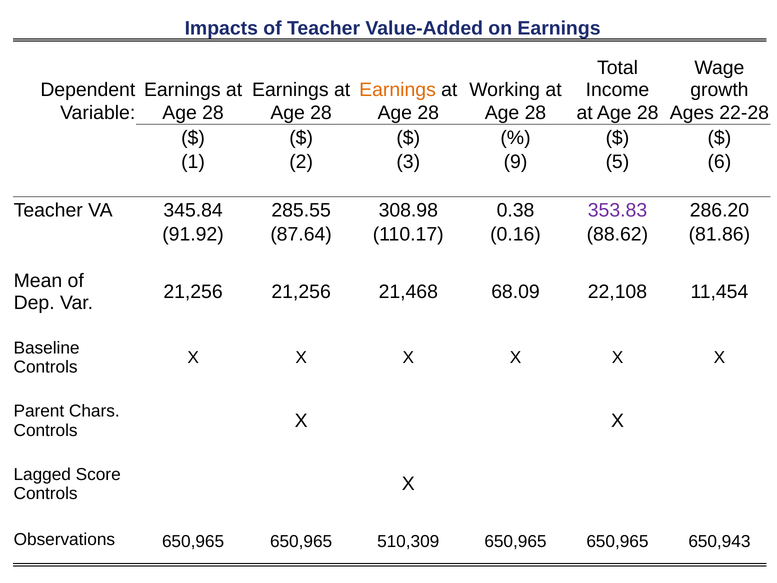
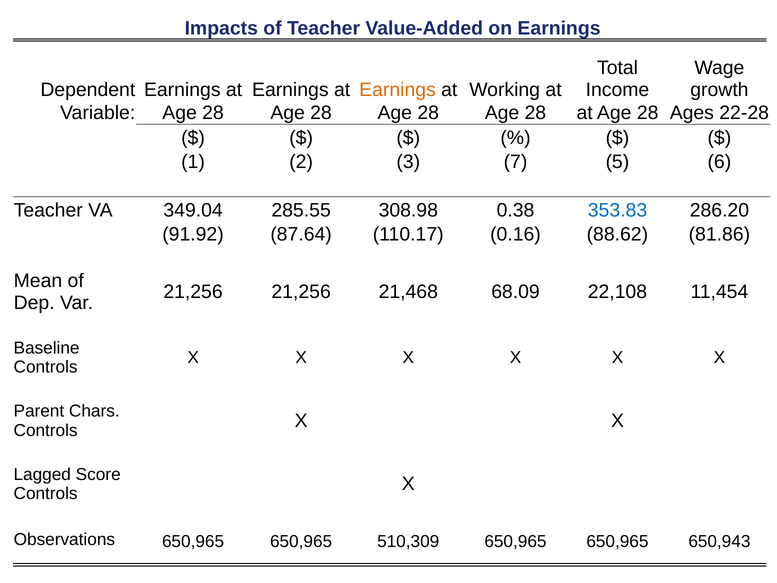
9: 9 -> 7
345.84: 345.84 -> 349.04
353.83 colour: purple -> blue
